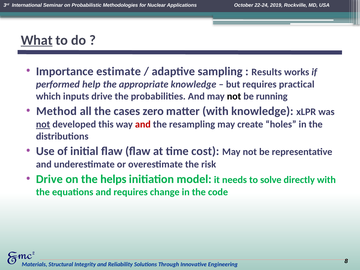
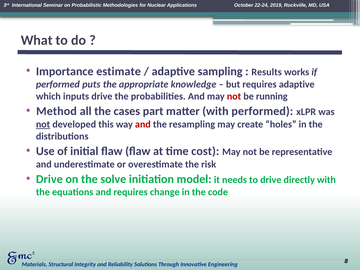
What underline: present -> none
help: help -> puts
requires practical: practical -> adaptive
not at (234, 96) colour: black -> red
zero: zero -> part
with knowledge: knowledge -> performed
helps: helps -> solve
to solve: solve -> drive
